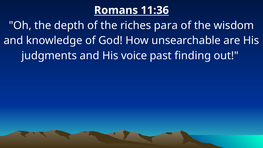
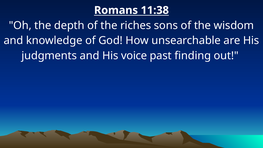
11:36: 11:36 -> 11:38
para: para -> sons
